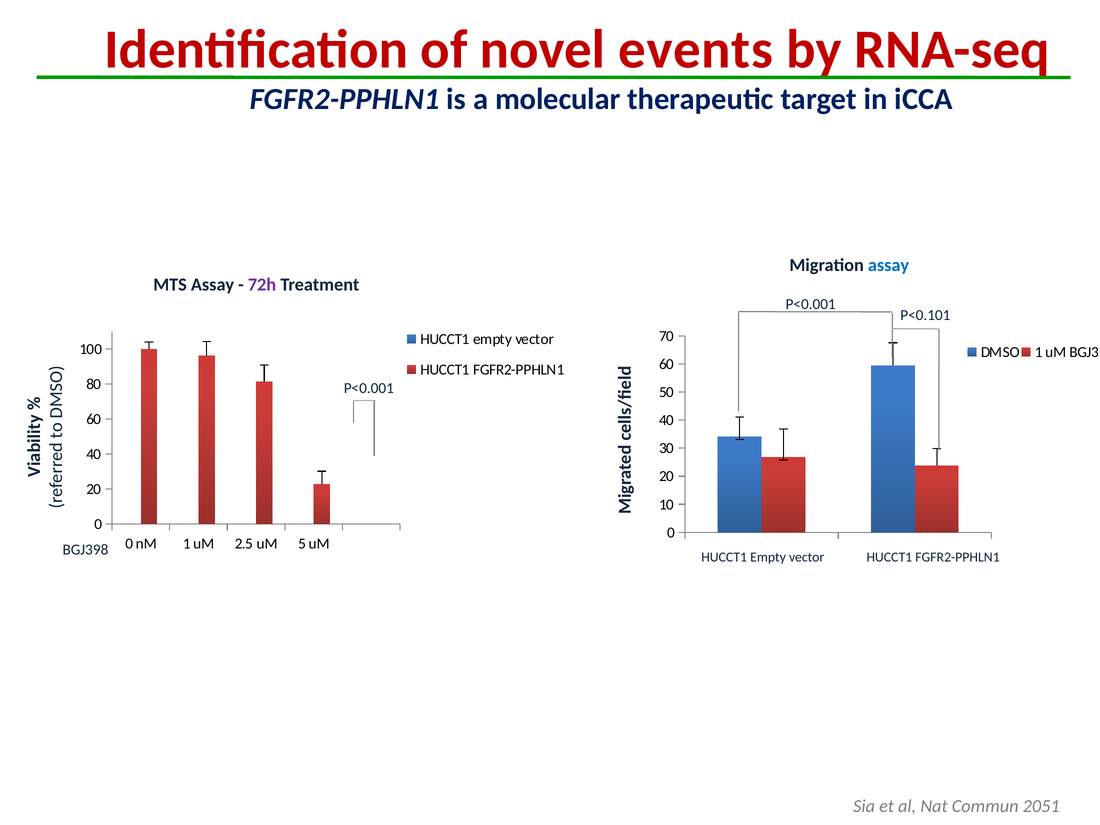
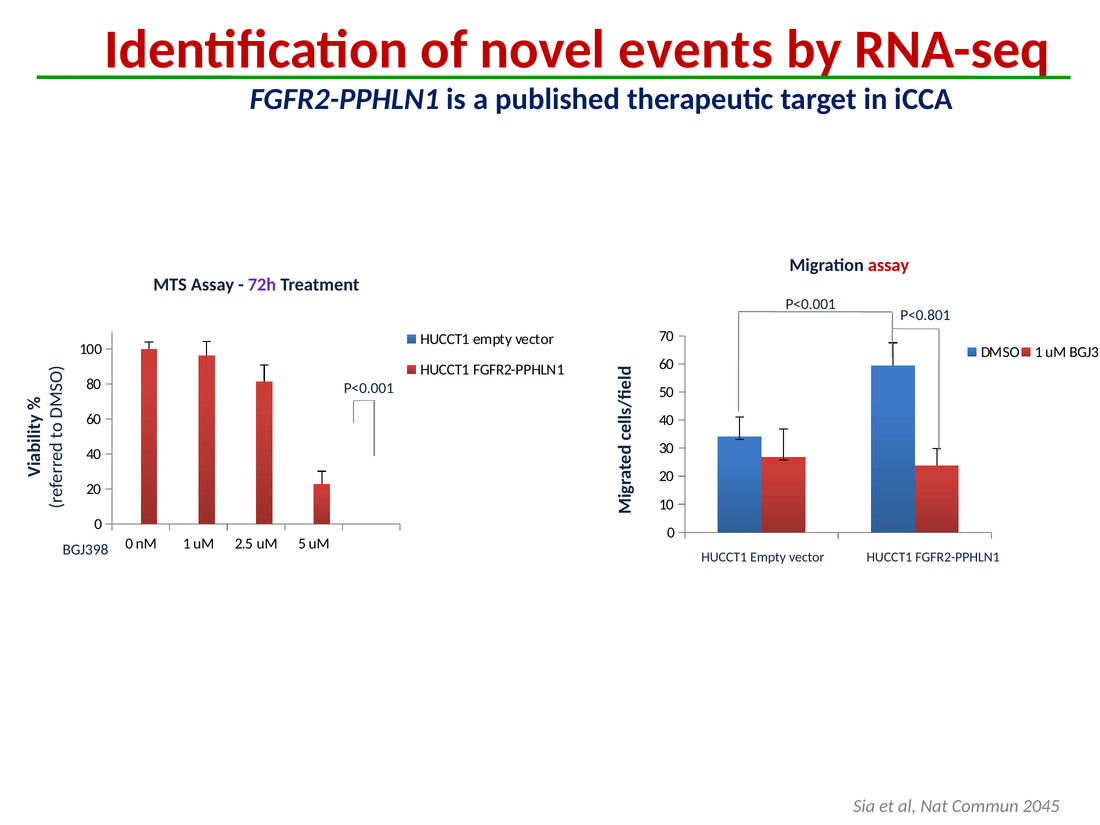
molecular: molecular -> published
assay at (889, 265) colour: blue -> red
P<0.101: P<0.101 -> P<0.801
2051: 2051 -> 2045
